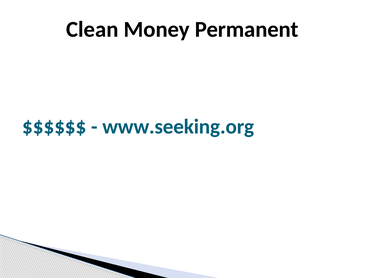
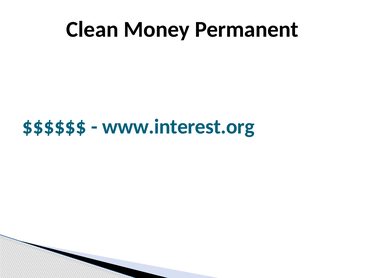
www.seeking.org: www.seeking.org -> www.interest.org
